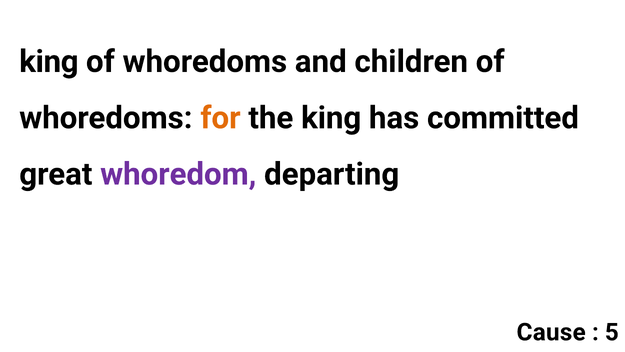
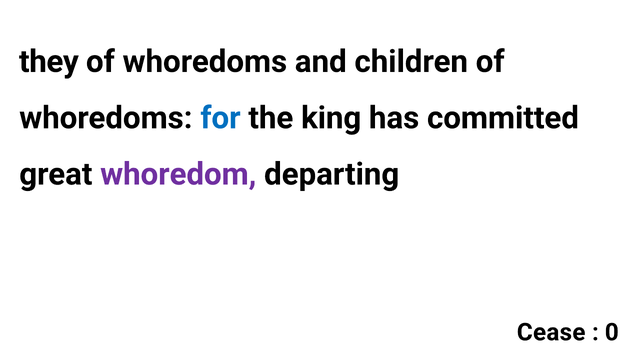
king at (49, 62): king -> they
for colour: orange -> blue
Cause: Cause -> Cease
5: 5 -> 0
